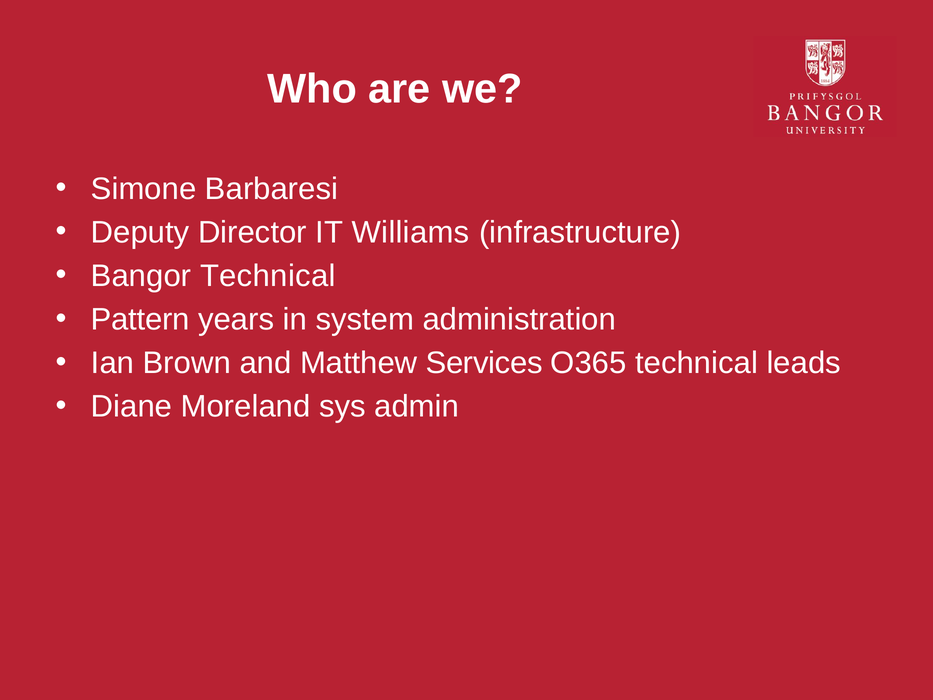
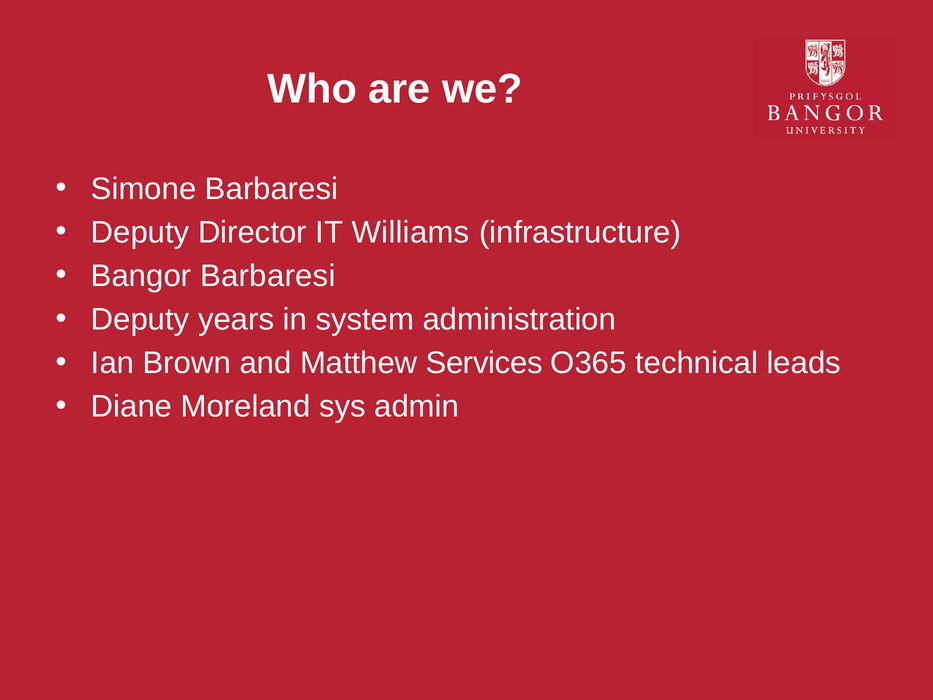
Bangor Technical: Technical -> Barbaresi
Pattern at (140, 319): Pattern -> Deputy
